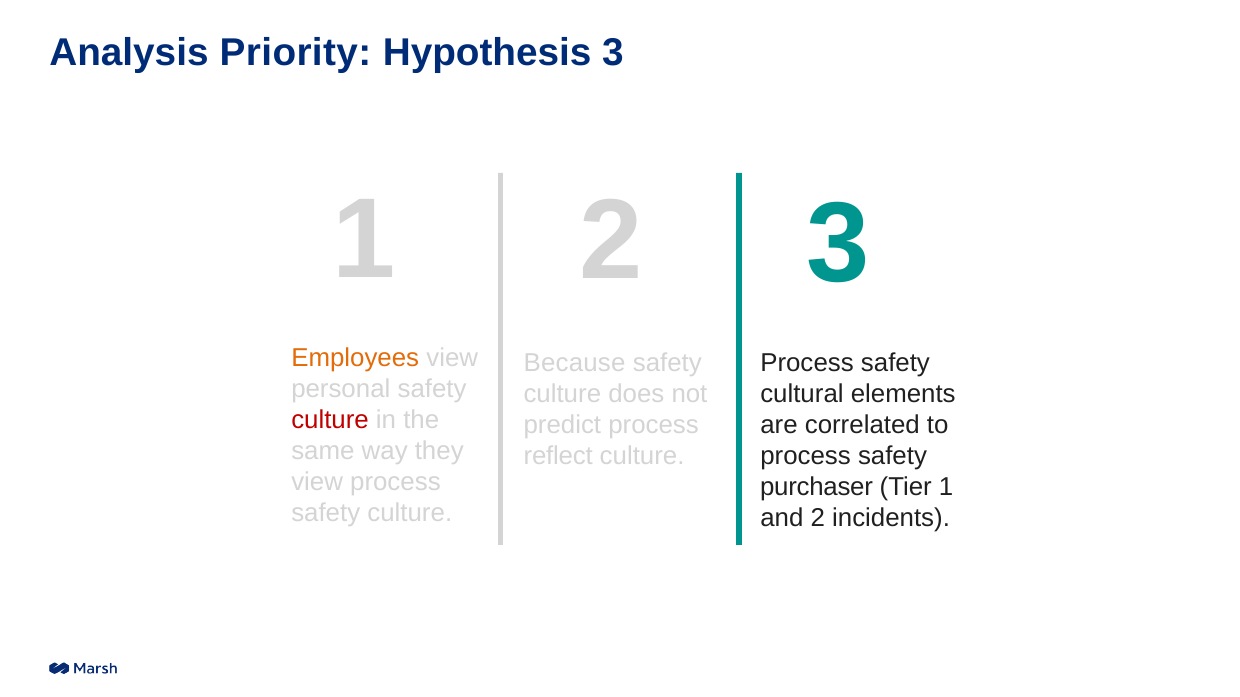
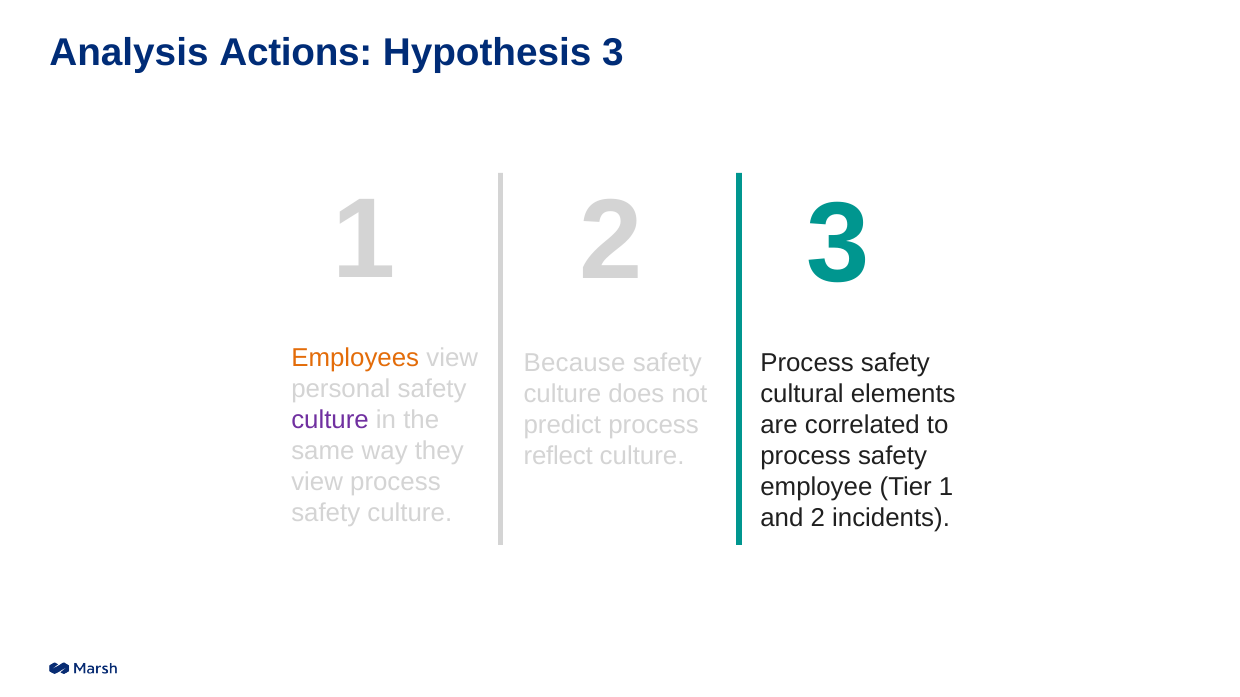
Priority: Priority -> Actions
culture at (330, 421) colour: red -> purple
purchaser: purchaser -> employee
